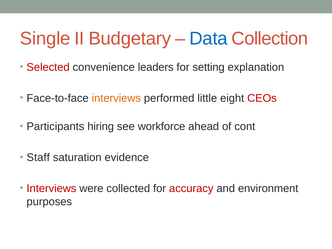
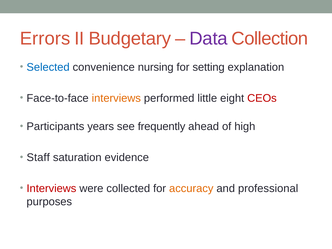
Single: Single -> Errors
Data colour: blue -> purple
Selected colour: red -> blue
leaders: leaders -> nursing
hiring: hiring -> years
workforce: workforce -> frequently
cont: cont -> high
accuracy colour: red -> orange
environment: environment -> professional
